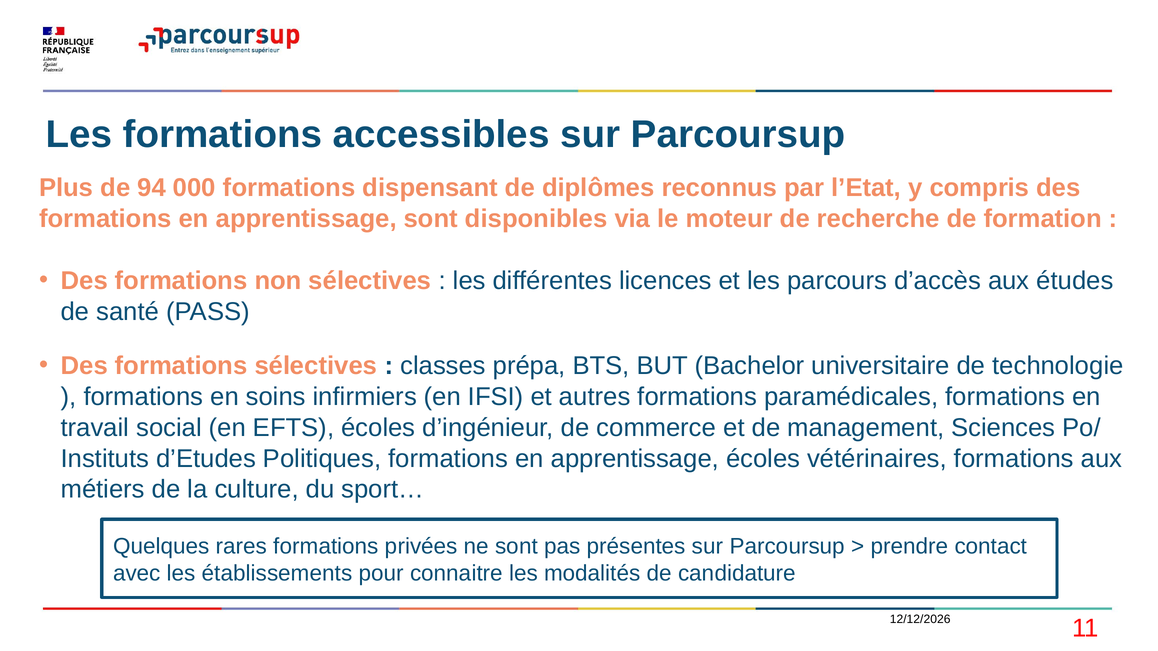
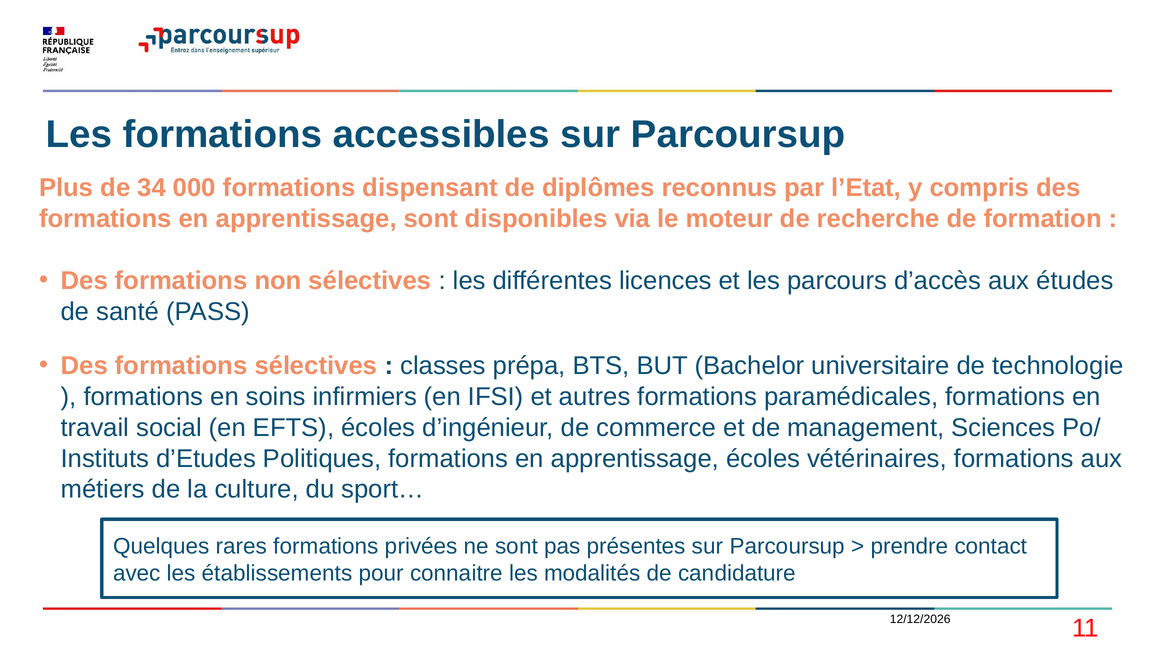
94: 94 -> 34
